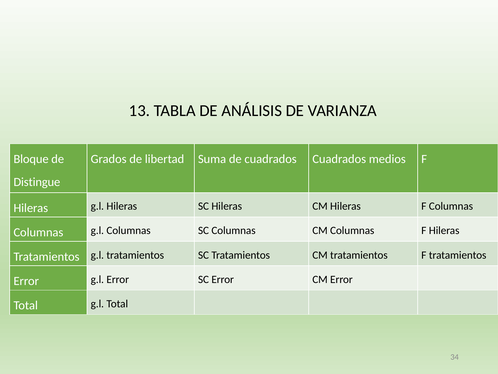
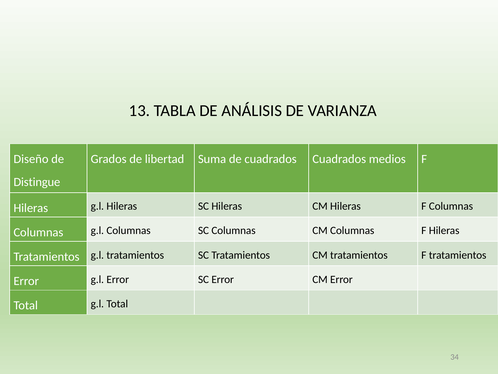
Bloque: Bloque -> Diseño
